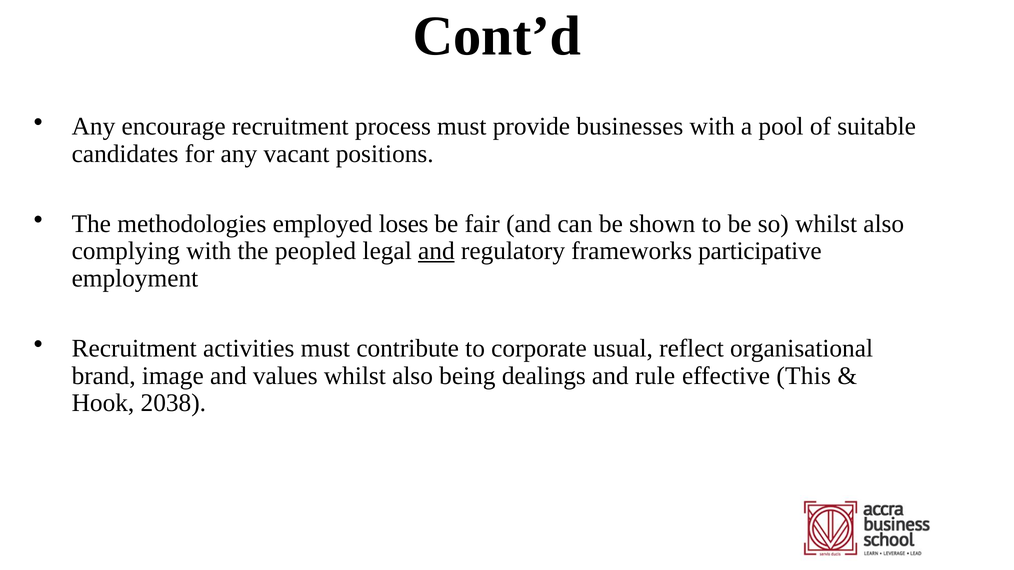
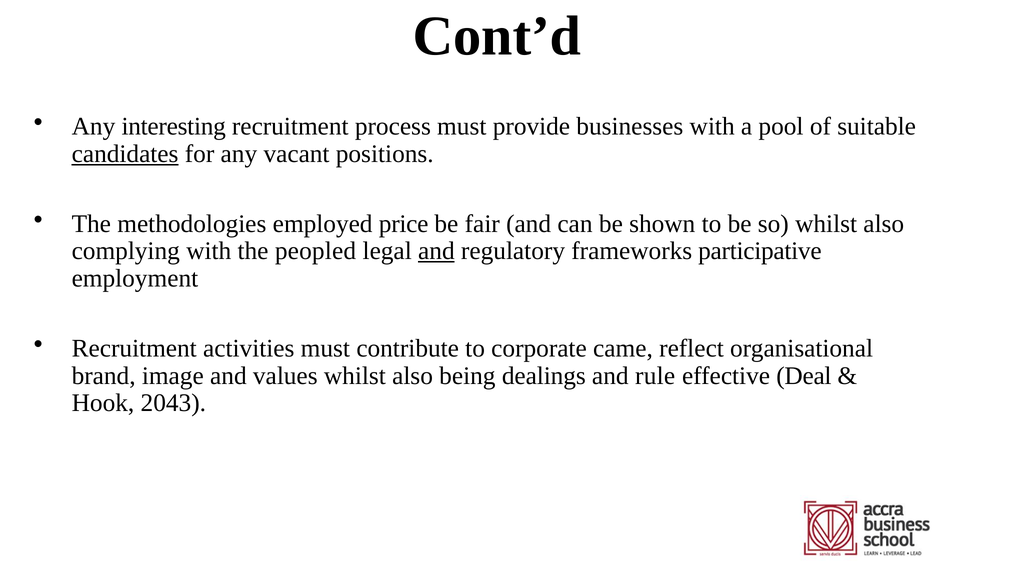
encourage: encourage -> interesting
candidates underline: none -> present
loses: loses -> price
usual: usual -> came
This: This -> Deal
2038: 2038 -> 2043
